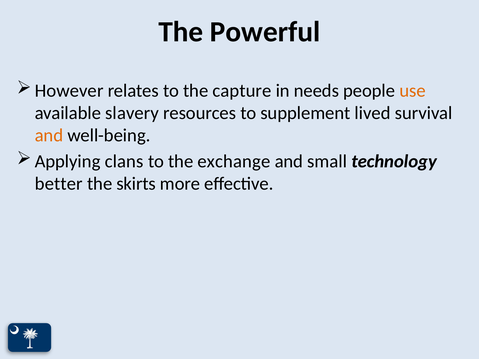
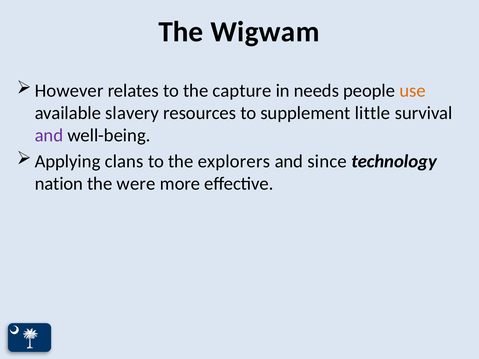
Powerful: Powerful -> Wigwam
lived: lived -> little
and at (49, 135) colour: orange -> purple
exchange: exchange -> explorers
small: small -> since
better: better -> nation
skirts: skirts -> were
